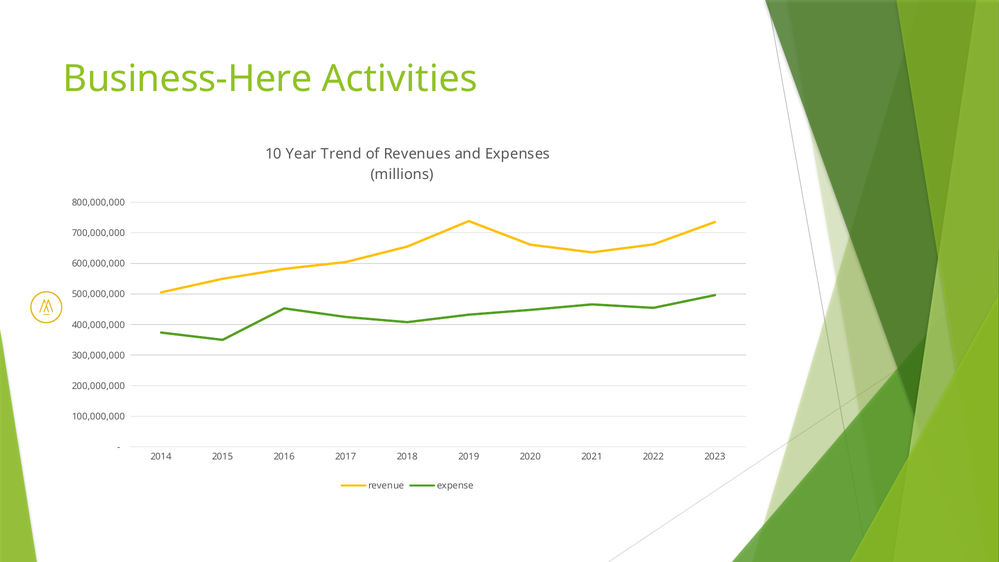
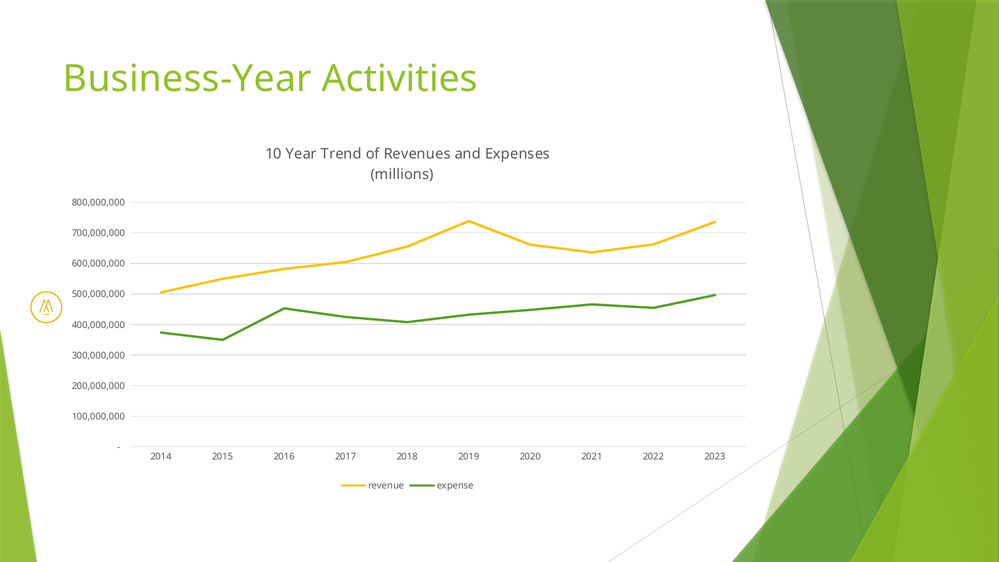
Business-Here: Business-Here -> Business-Year
